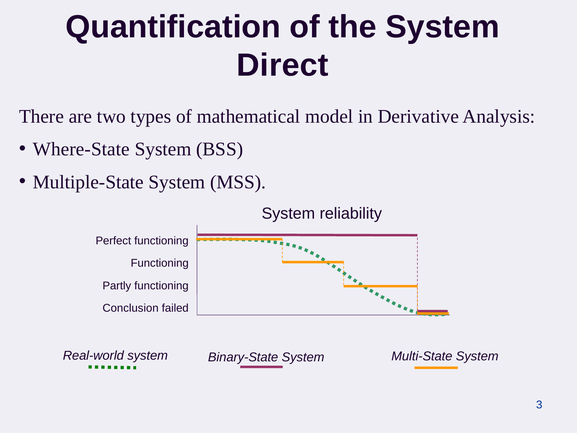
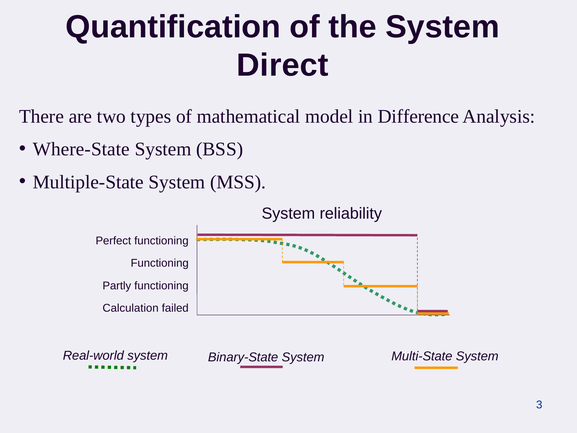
Derivative: Derivative -> Difference
Conclusion: Conclusion -> Calculation
